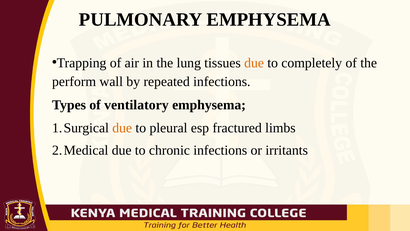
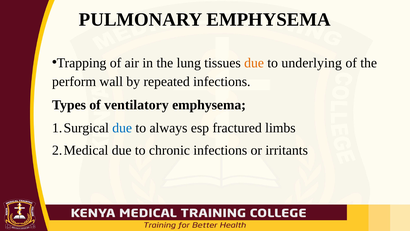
completely: completely -> underlying
due at (122, 128) colour: orange -> blue
pleural: pleural -> always
